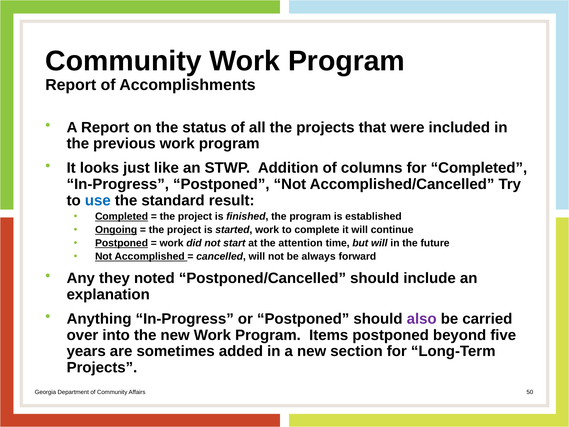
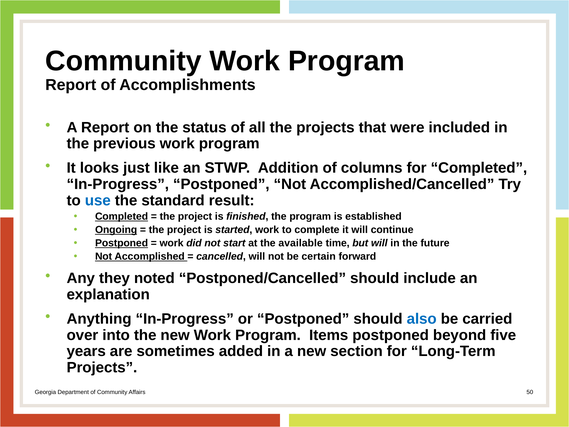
attention: attention -> available
always: always -> certain
also colour: purple -> blue
